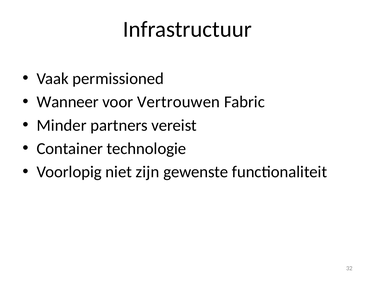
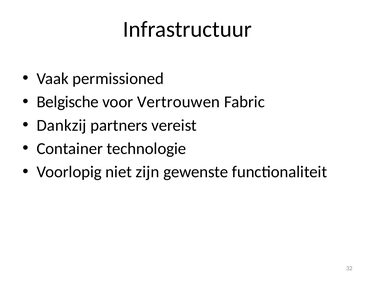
Wanneer: Wanneer -> Belgische
Minder: Minder -> Dankzij
